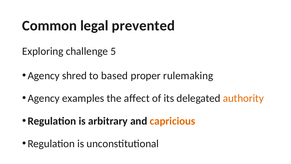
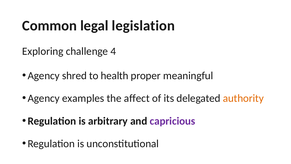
prevented: prevented -> legislation
5: 5 -> 4
based: based -> health
rulemaking: rulemaking -> meaningful
capricious colour: orange -> purple
